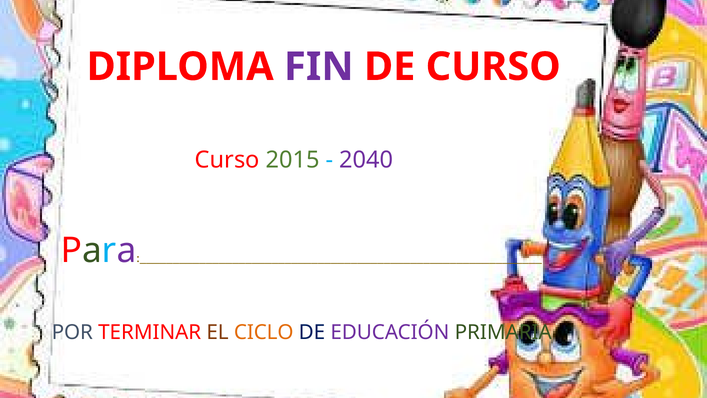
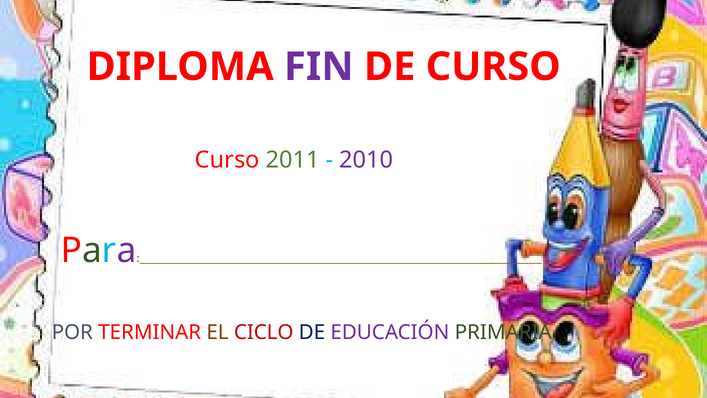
2015: 2015 -> 2011
2040: 2040 -> 2010
CICLO colour: orange -> red
